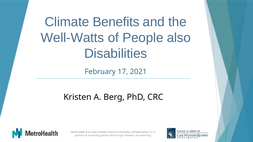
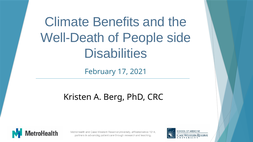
Well-Watts: Well-Watts -> Well-Death
also: also -> side
